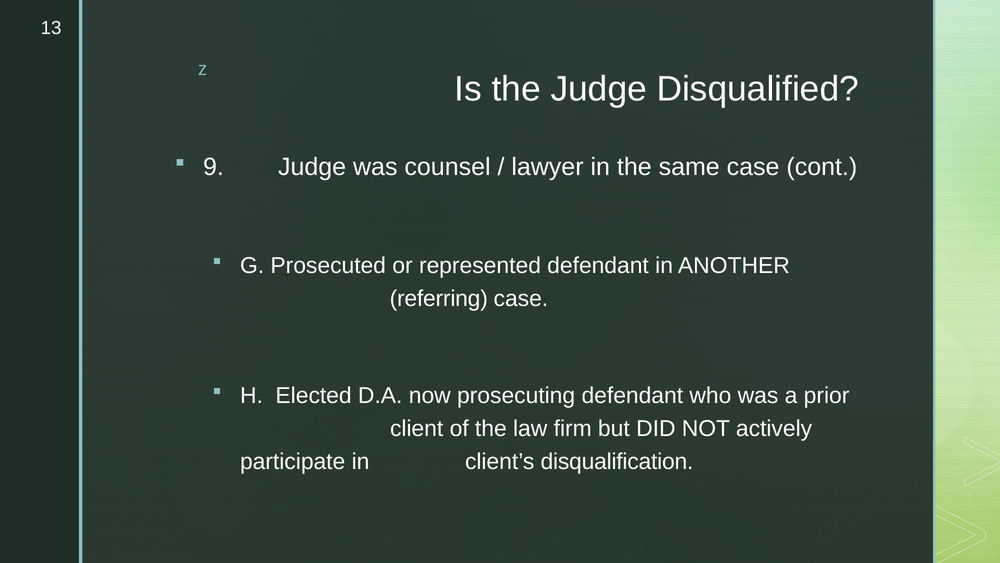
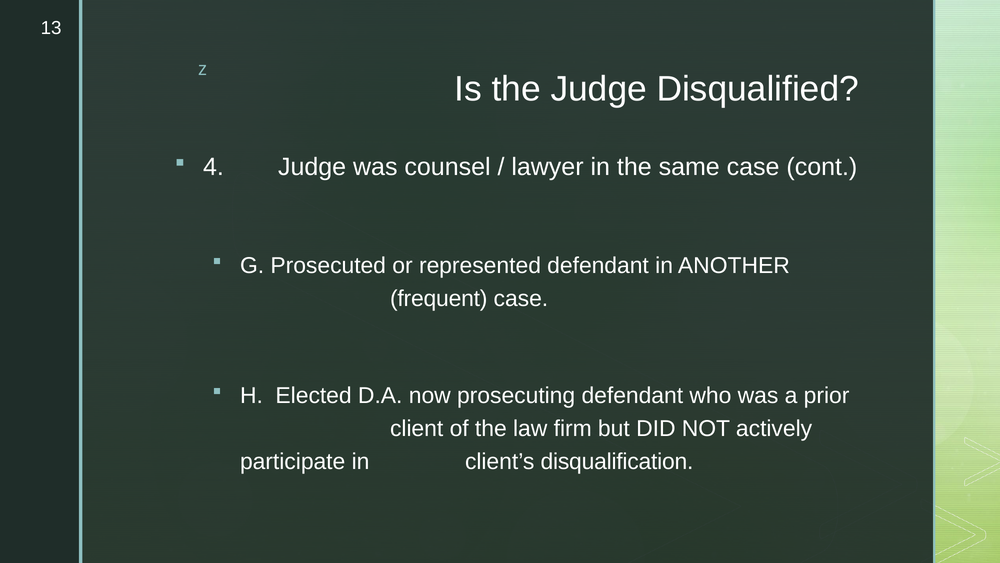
9: 9 -> 4
referring: referring -> frequent
